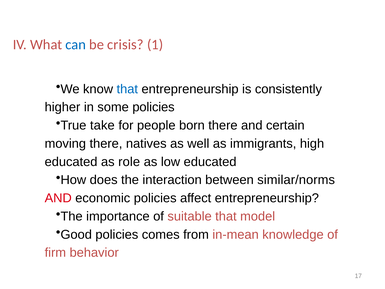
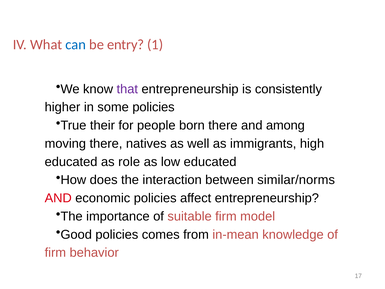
crisis: crisis -> entry
that at (127, 89) colour: blue -> purple
take: take -> their
certain: certain -> among
suitable that: that -> firm
